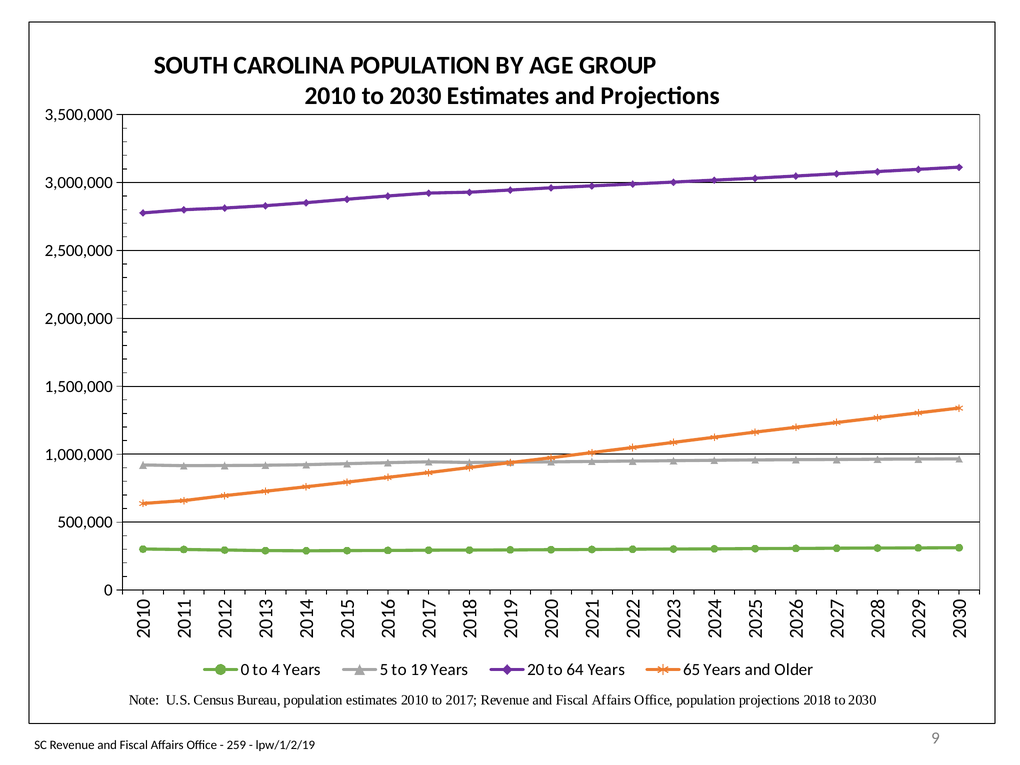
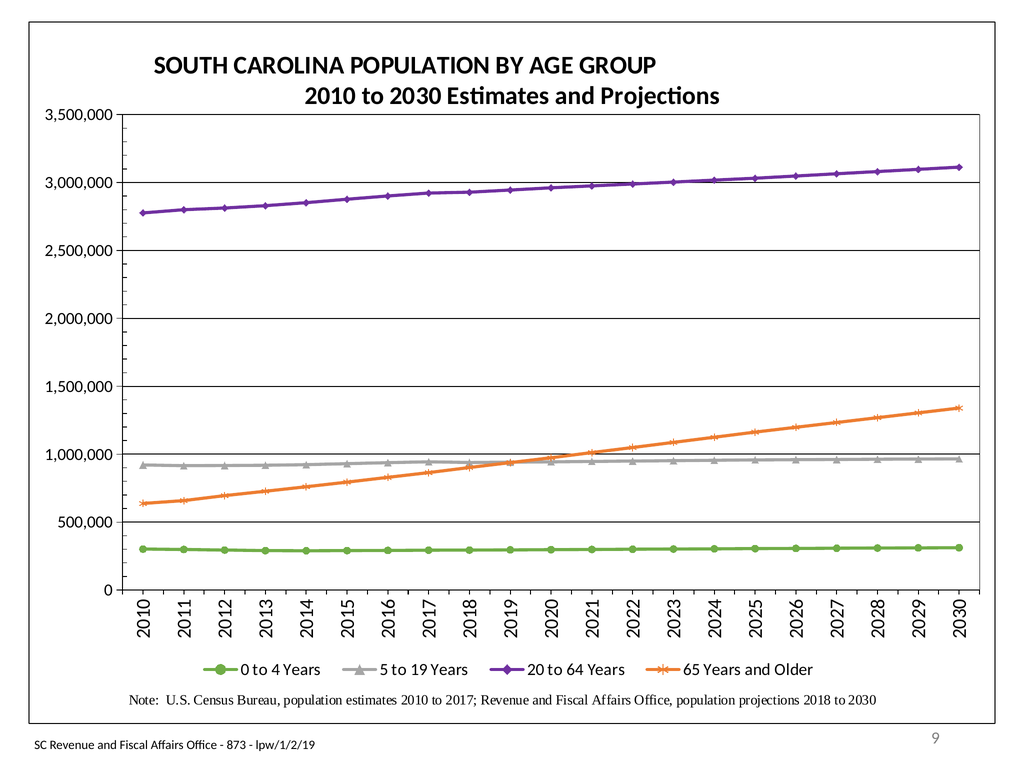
259: 259 -> 873
